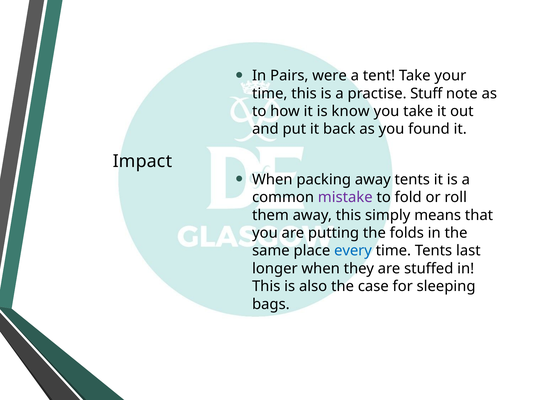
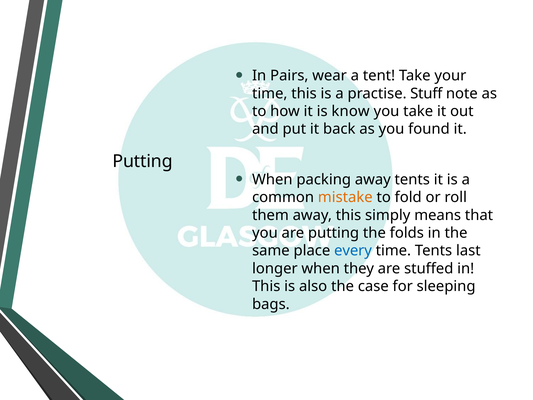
were: were -> wear
Impact at (142, 161): Impact -> Putting
mistake colour: purple -> orange
